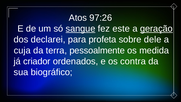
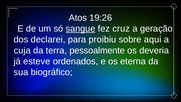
97:26: 97:26 -> 19:26
este: este -> cruz
geração underline: present -> none
profeta: profeta -> proibiu
dele: dele -> aqui
medida: medida -> deveria
criador: criador -> esteve
contra: contra -> eterna
